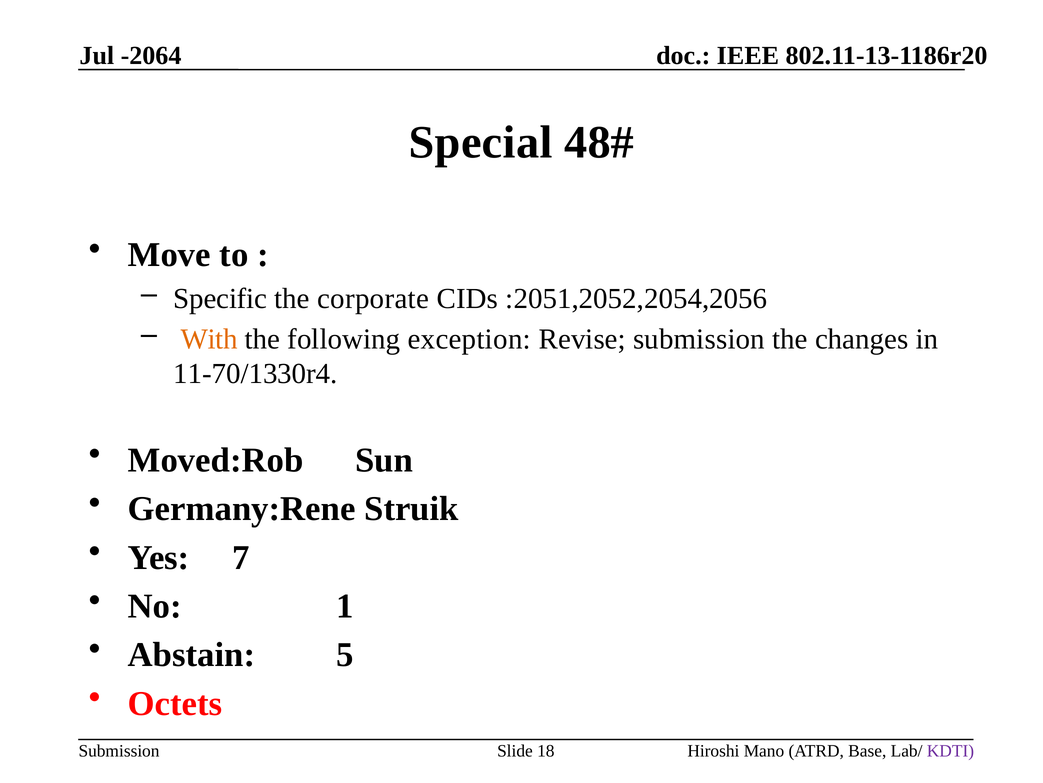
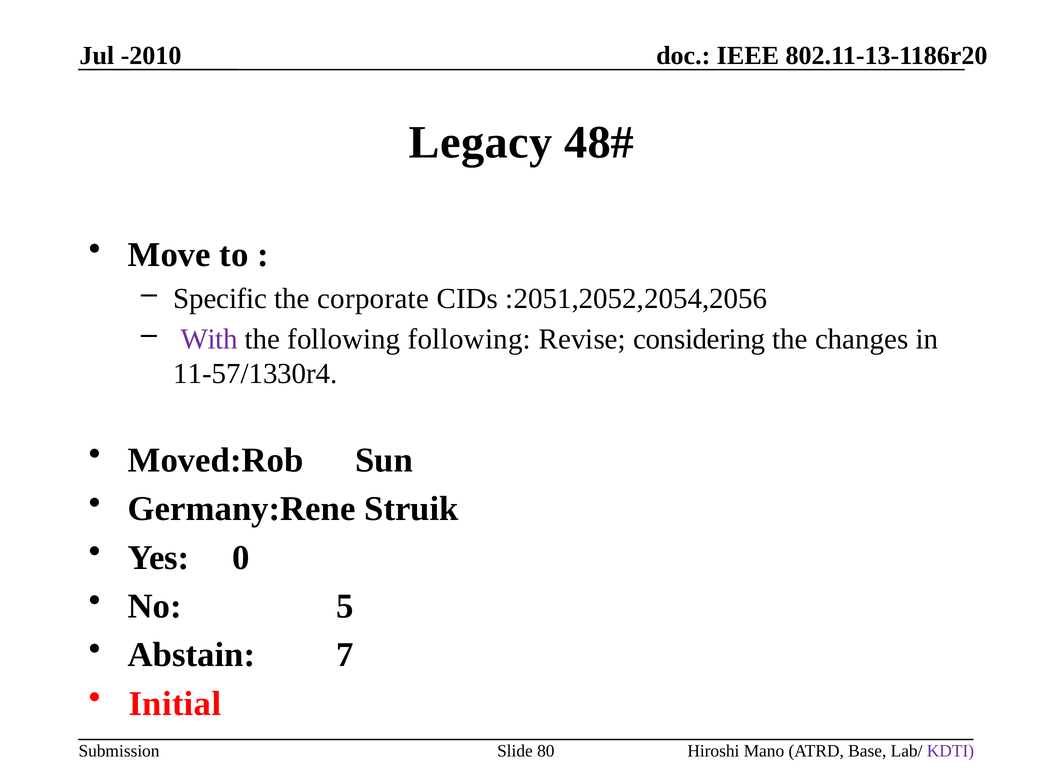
-2064: -2064 -> -2010
Special: Special -> Legacy
With colour: orange -> purple
following exception: exception -> following
Revise submission: submission -> considering
11-70/1330r4: 11-70/1330r4 -> 11-57/1330r4
7: 7 -> 0
1: 1 -> 5
5: 5 -> 7
Octets: Octets -> Initial
18: 18 -> 80
